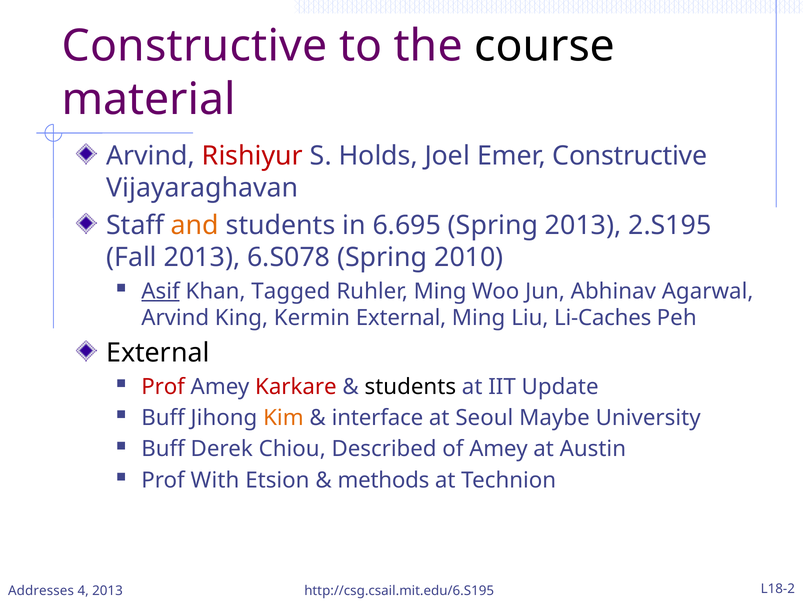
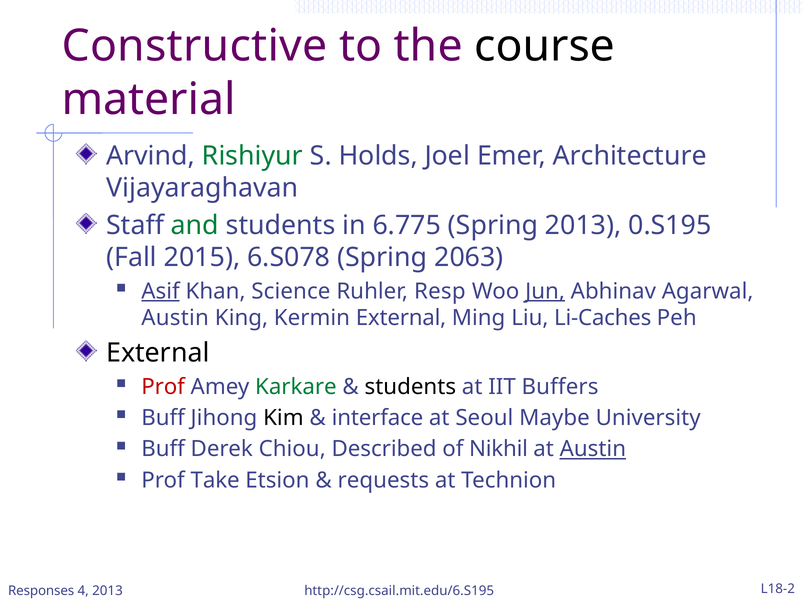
Rishiyur colour: red -> green
Emer Constructive: Constructive -> Architecture
and colour: orange -> green
6.695: 6.695 -> 6.775
2.S195: 2.S195 -> 0.S195
Fall 2013: 2013 -> 2015
2010: 2010 -> 2063
Tagged: Tagged -> Science
Ruhler Ming: Ming -> Resp
Jun underline: none -> present
Arvind at (175, 318): Arvind -> Austin
Karkare colour: red -> green
Update: Update -> Buffers
Kim colour: orange -> black
of Amey: Amey -> Nikhil
Austin at (593, 449) underline: none -> present
With: With -> Take
methods: methods -> requests
Addresses: Addresses -> Responses
